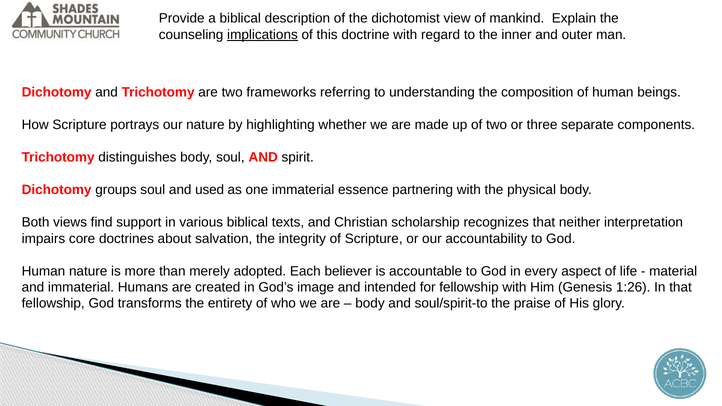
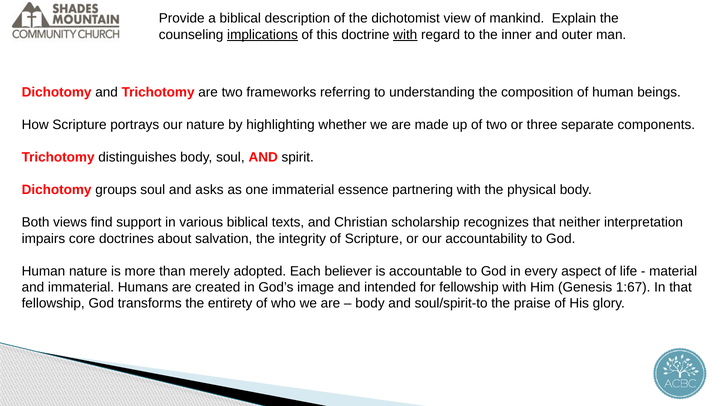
with at (405, 35) underline: none -> present
used: used -> asks
1:26: 1:26 -> 1:67
